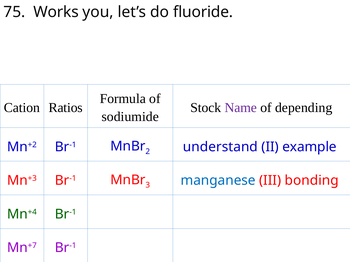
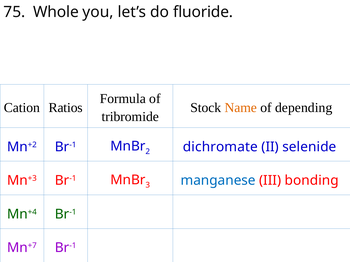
Works: Works -> Whole
Name colour: purple -> orange
sodiumide: sodiumide -> tribromide
understand: understand -> dichromate
example: example -> selenide
